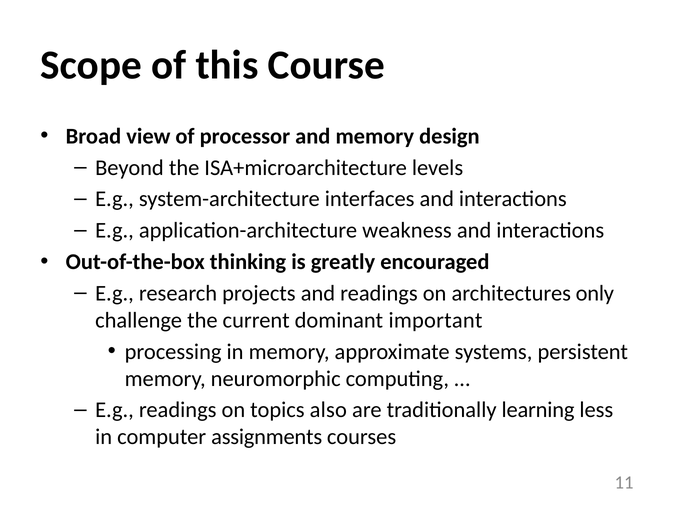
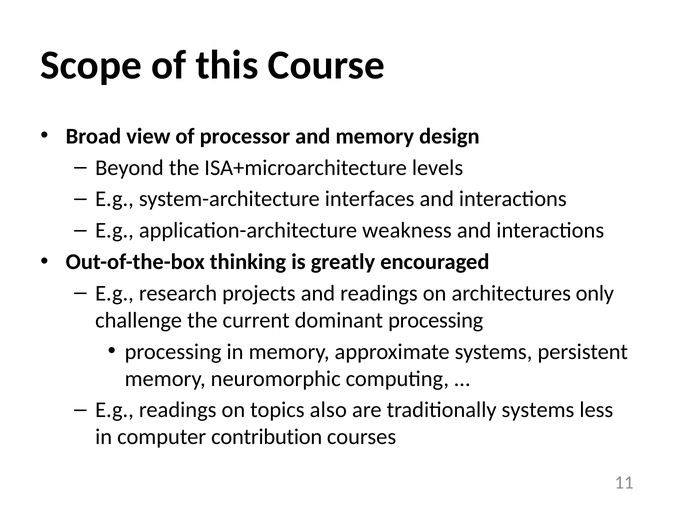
dominant important: important -> processing
traditionally learning: learning -> systems
assignments: assignments -> contribution
